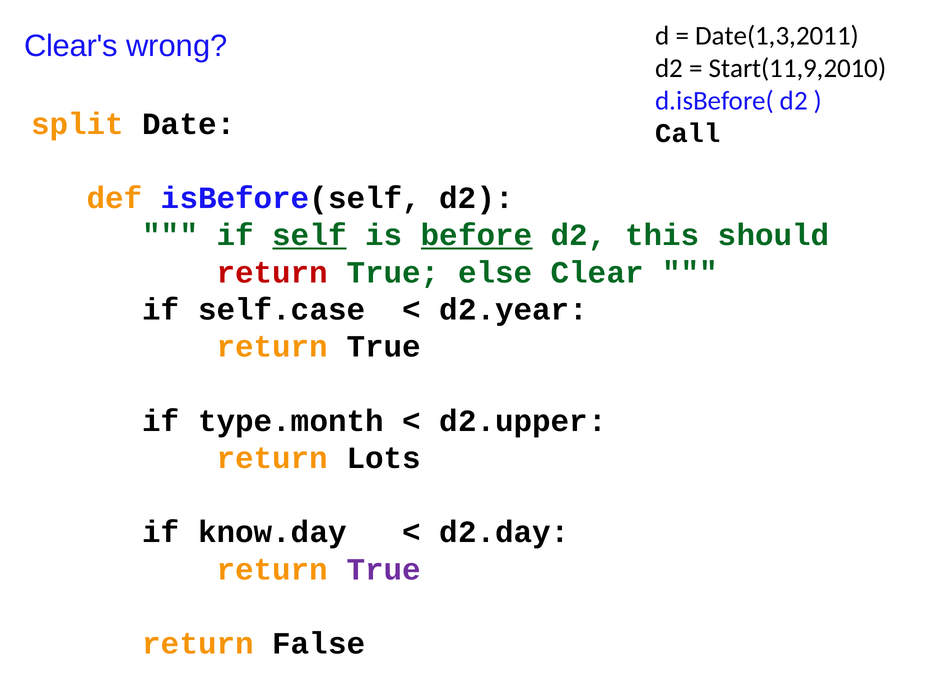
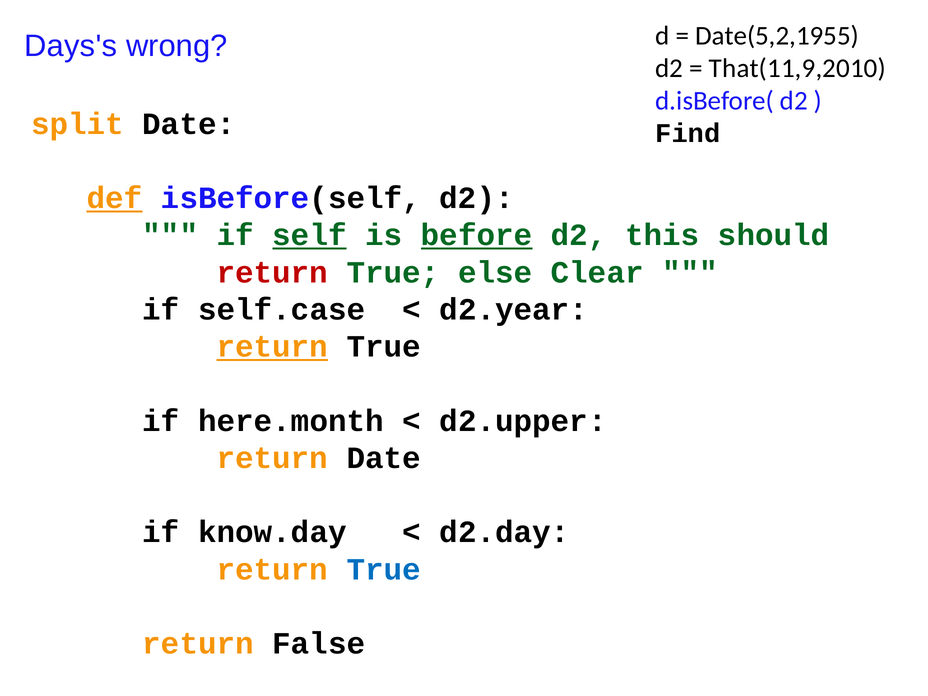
Clear's: Clear's -> Days's
Date(1,3,2011: Date(1,3,2011 -> Date(5,2,1955
Start(11,9,2010: Start(11,9,2010 -> That(11,9,2010
Call: Call -> Find
def underline: none -> present
return at (272, 347) underline: none -> present
type.month: type.month -> here.month
return Lots: Lots -> Date
True at (384, 569) colour: purple -> blue
